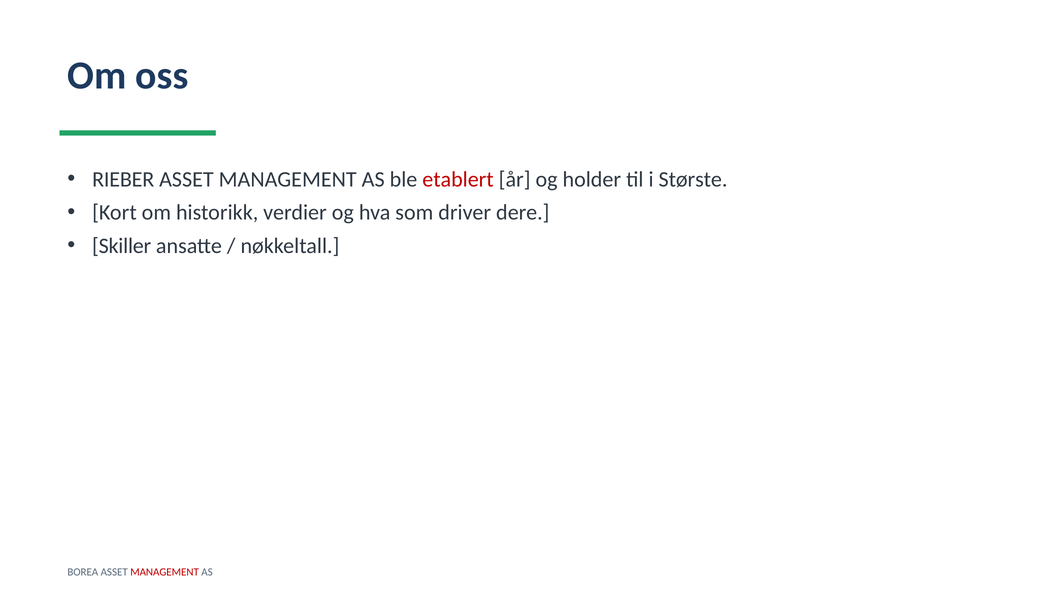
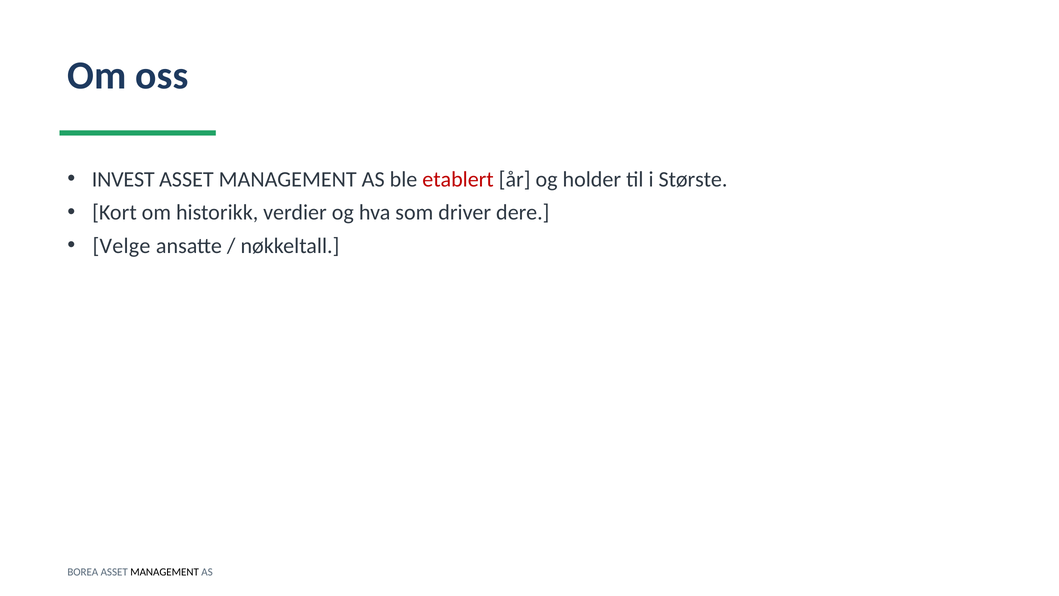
RIEBER: RIEBER -> INVEST
Skiller: Skiller -> Velge
MANAGEMENT at (165, 572) colour: red -> black
